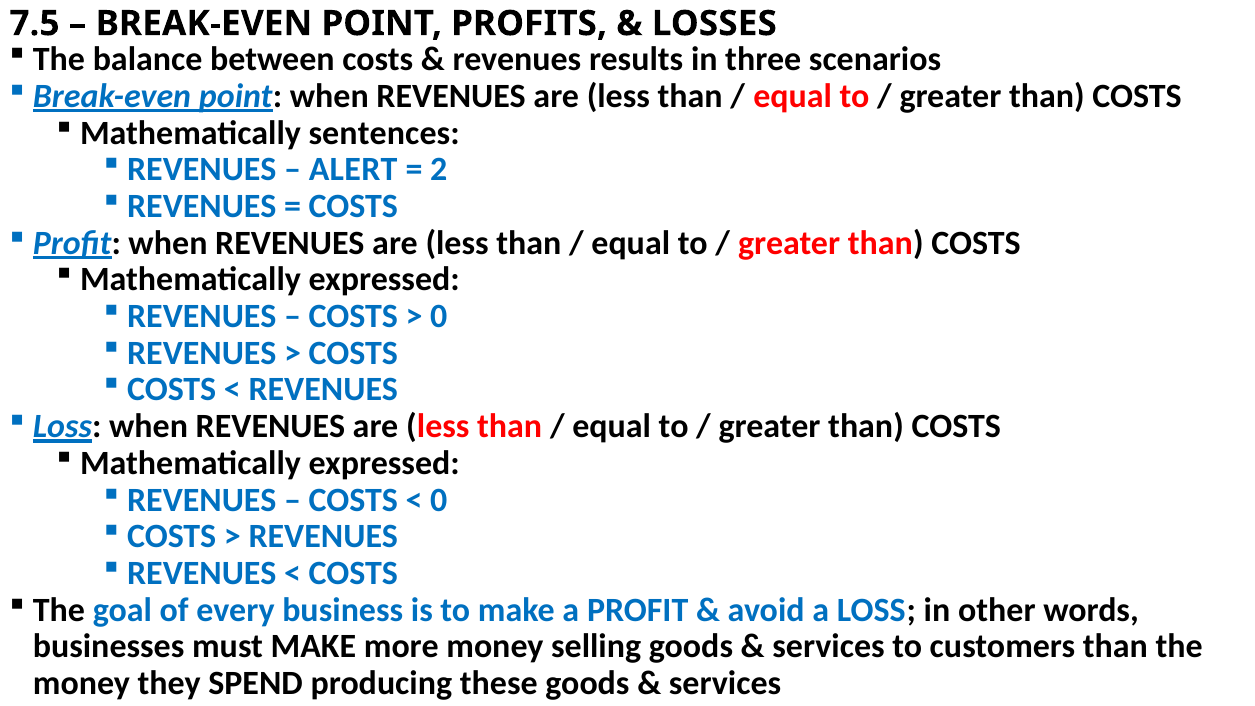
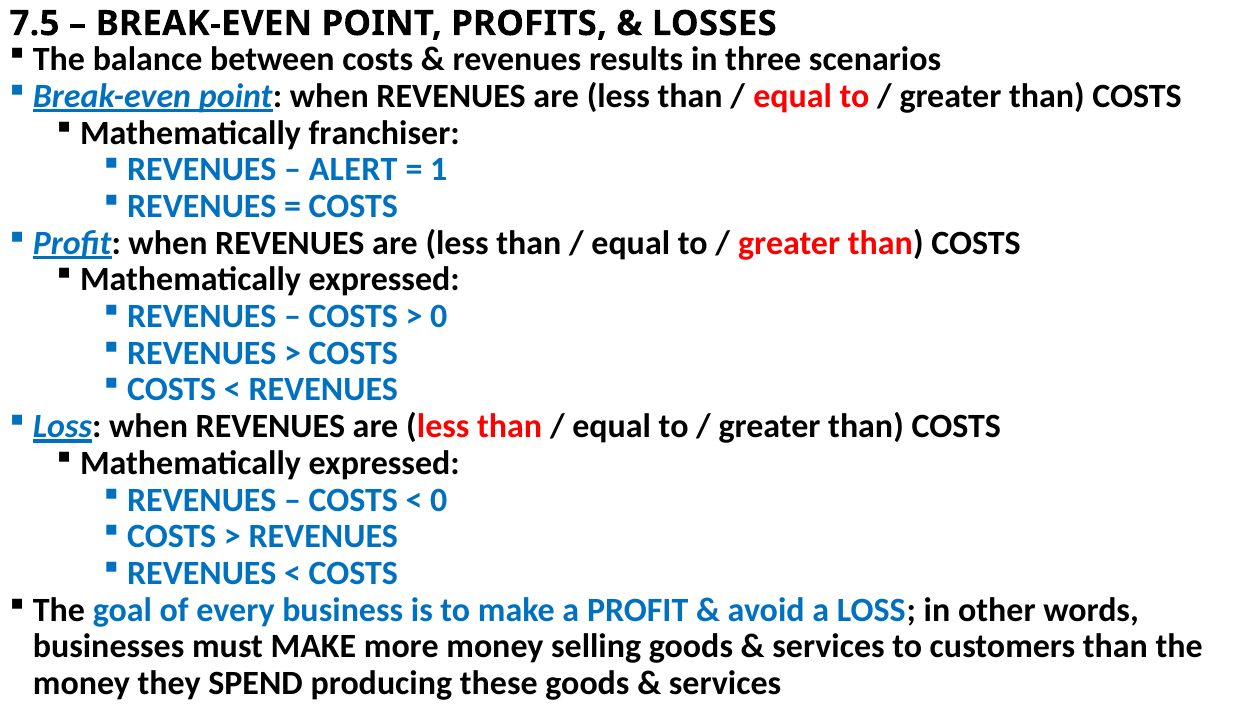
sentences: sentences -> franchiser
2: 2 -> 1
